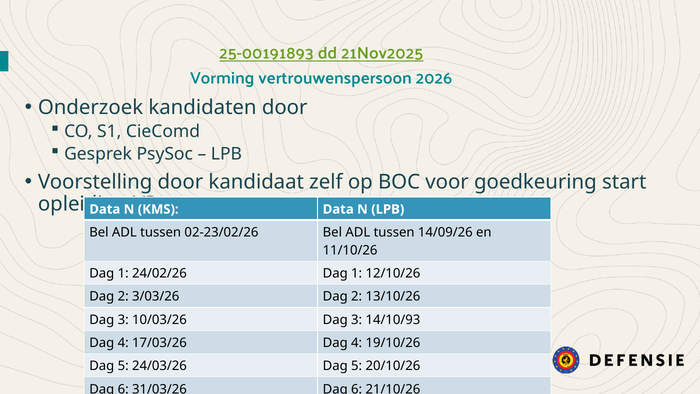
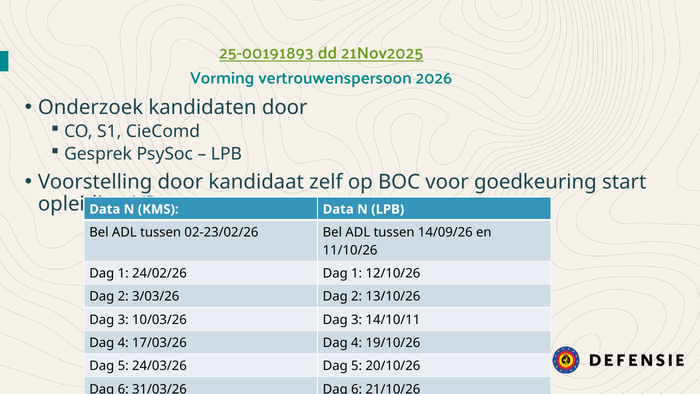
14/10/93: 14/10/93 -> 14/10/11
